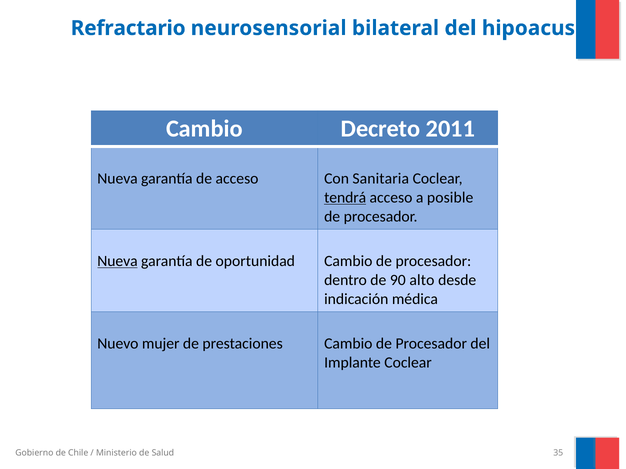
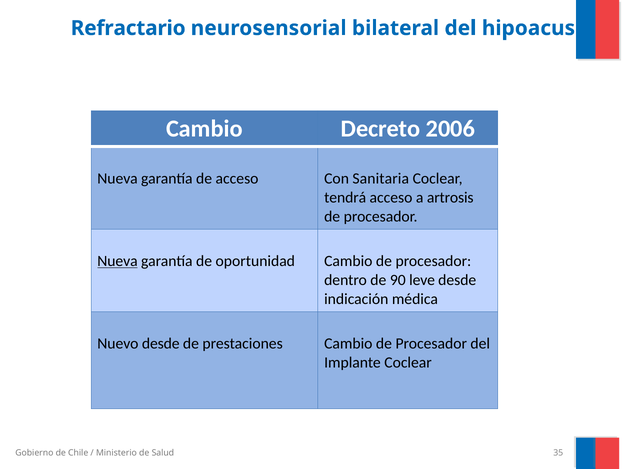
2011: 2011 -> 2006
tendrá underline: present -> none
posible: posible -> artrosis
alto: alto -> leve
Nuevo mujer: mujer -> desde
